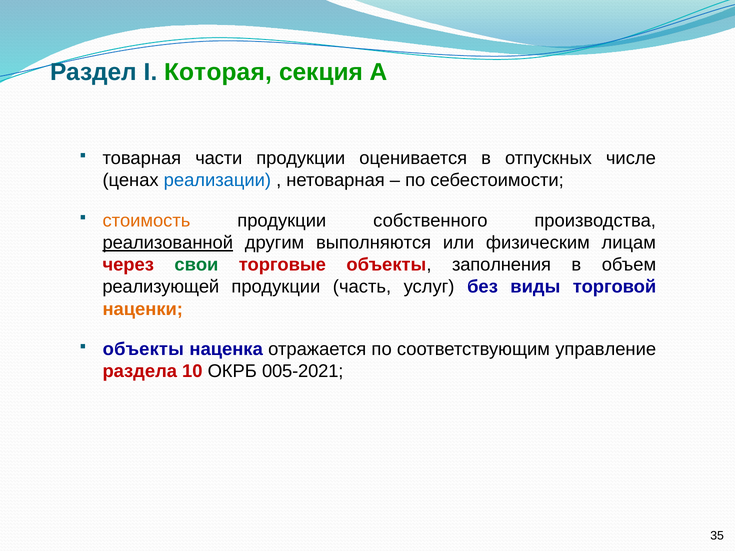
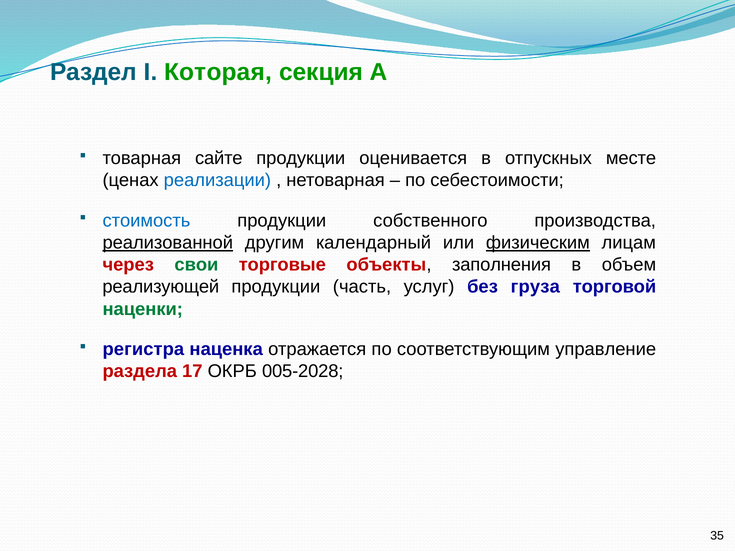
части: части -> сайте
числе: числе -> месте
стоимость colour: orange -> blue
выполняются: выполняются -> календарный
физическим underline: none -> present
виды: виды -> груза
наценки colour: orange -> green
объекты at (143, 350): объекты -> регистра
10: 10 -> 17
005-2021: 005-2021 -> 005-2028
